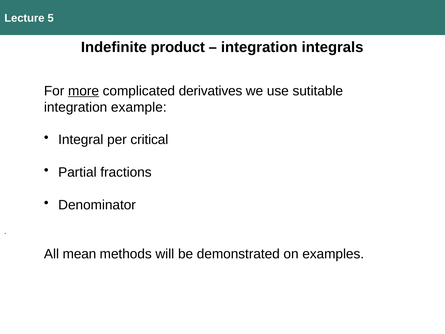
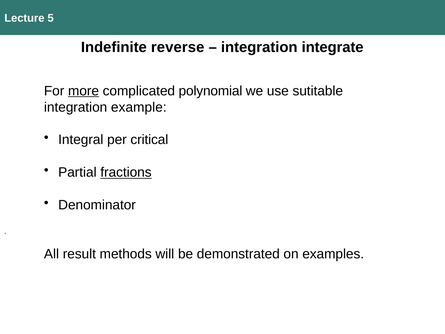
product: product -> reverse
integrals: integrals -> integrate
derivatives: derivatives -> polynomial
fractions underline: none -> present
mean: mean -> result
